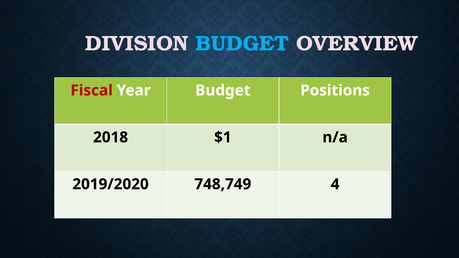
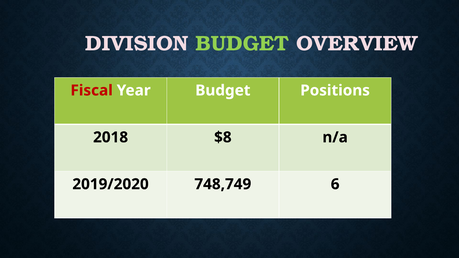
BUDGET at (242, 43) colour: light blue -> light green
$1: $1 -> $8
4: 4 -> 6
